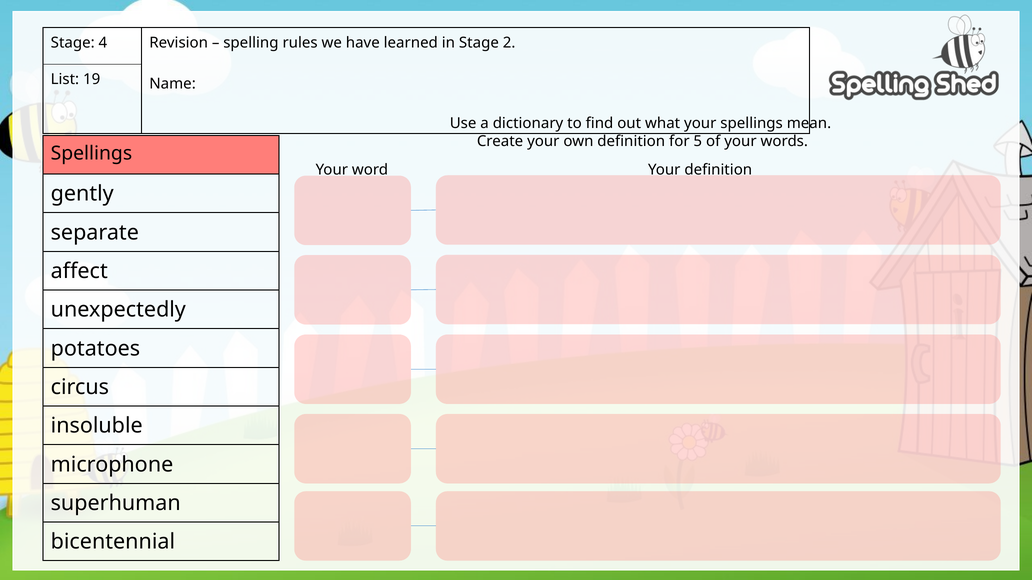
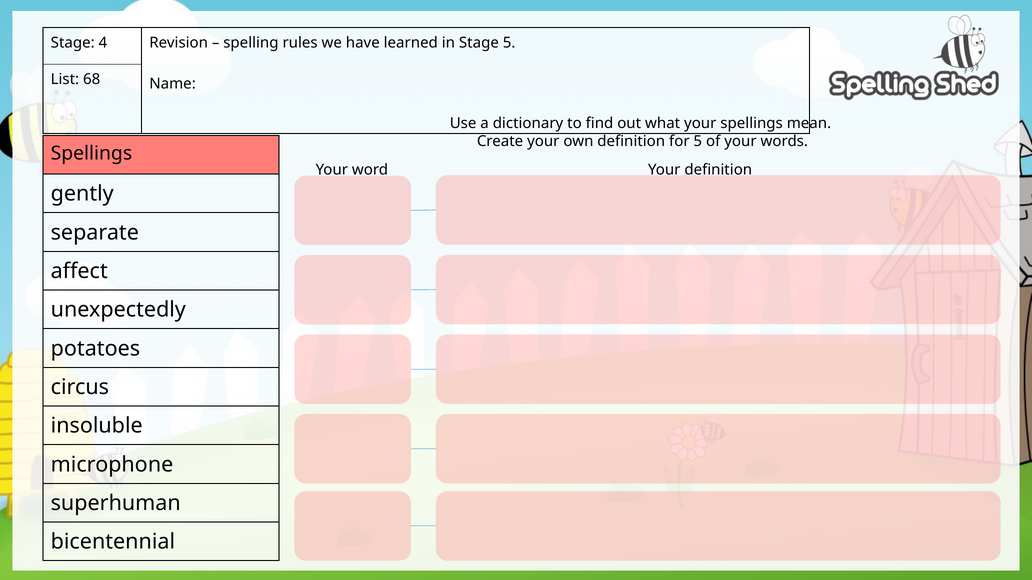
Stage 2: 2 -> 5
19: 19 -> 68
